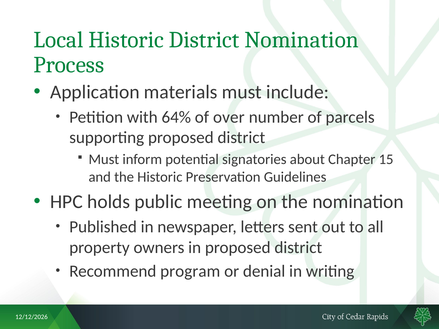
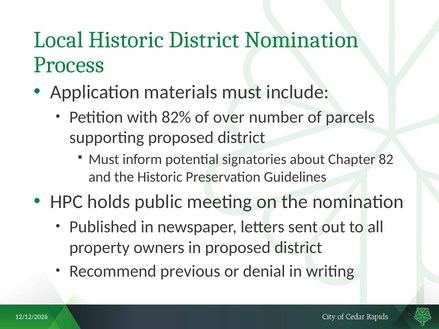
64%: 64% -> 82%
15: 15 -> 82
program: program -> previous
